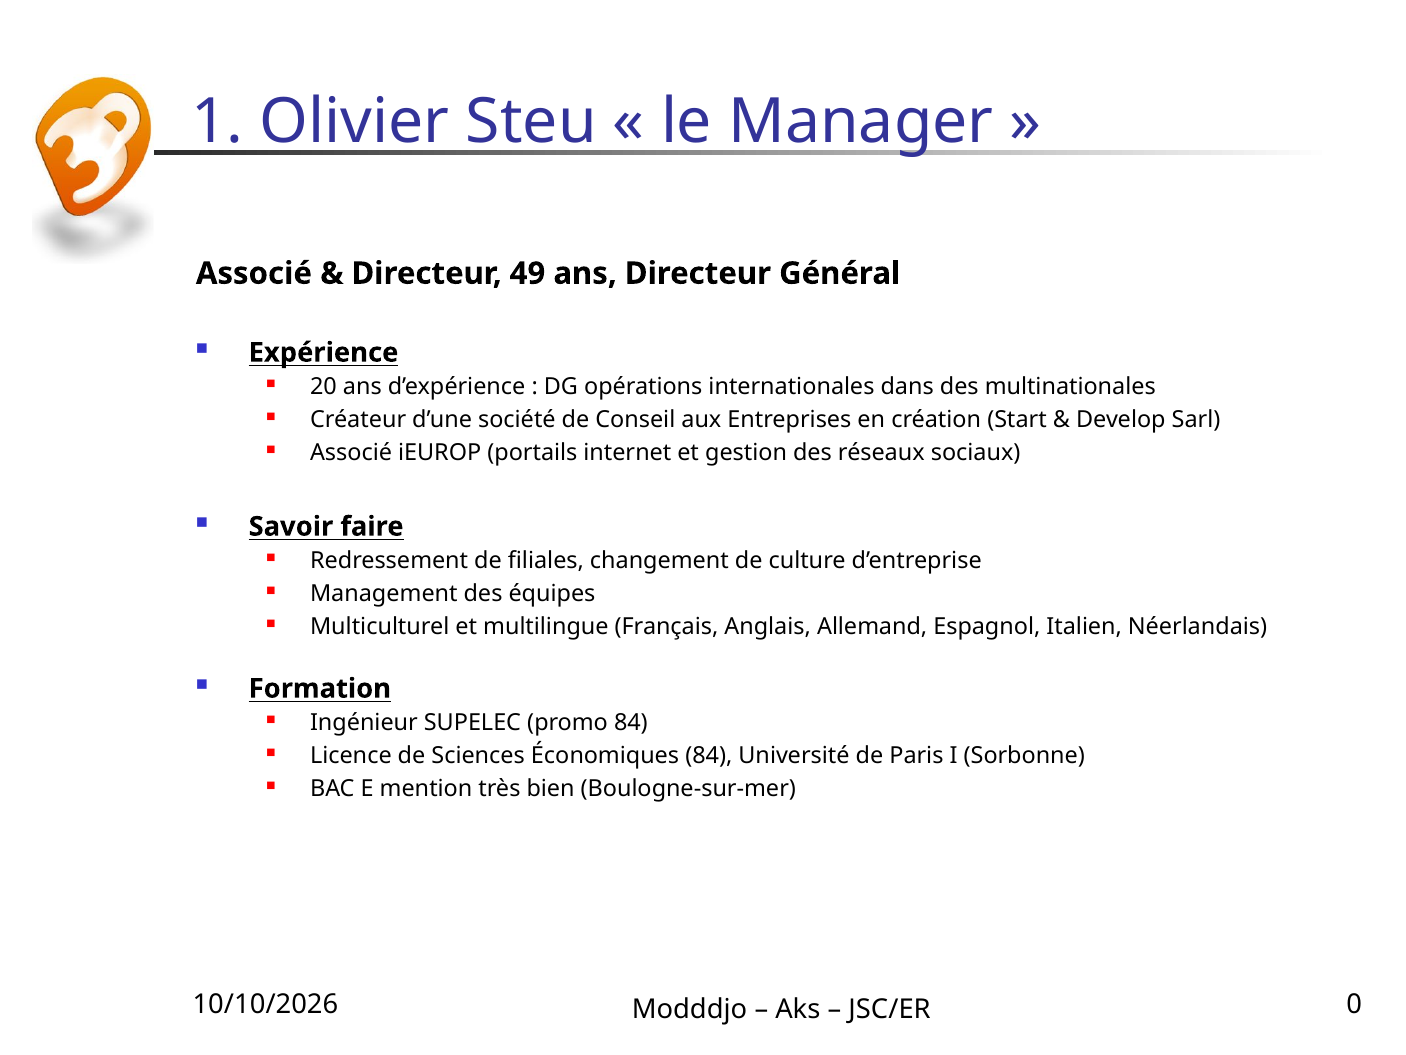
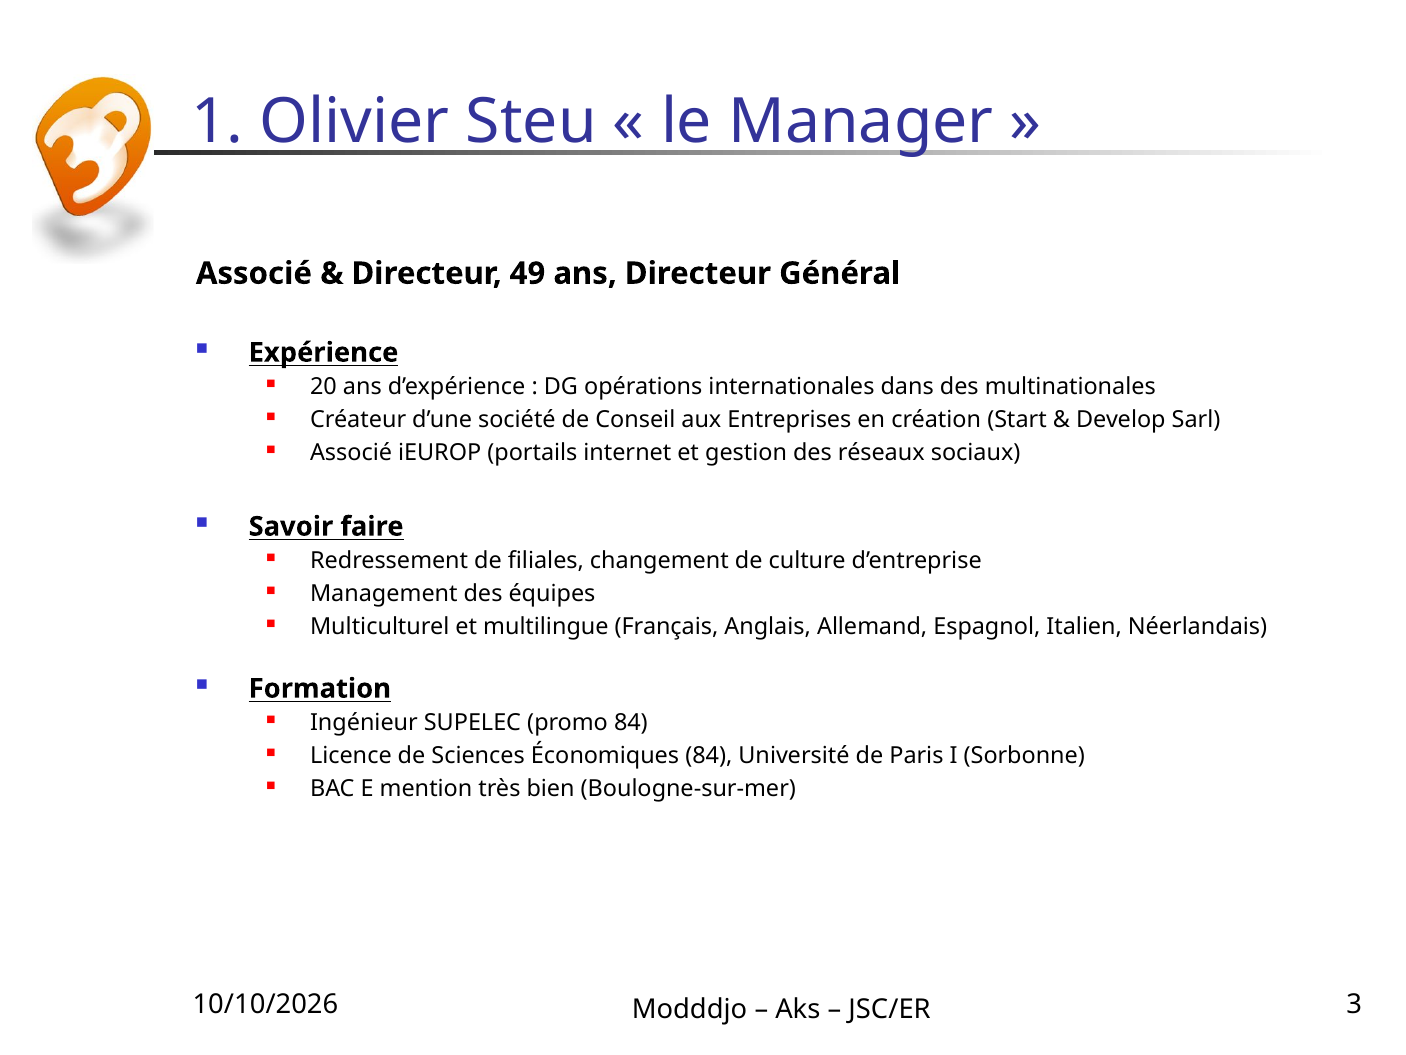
0: 0 -> 3
